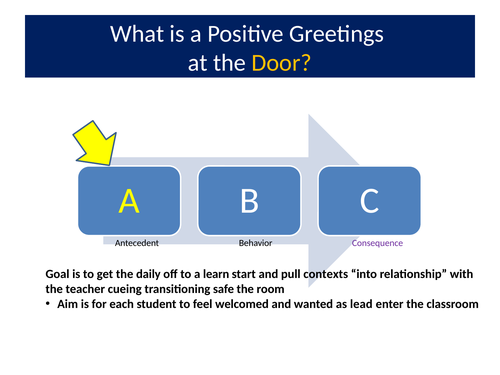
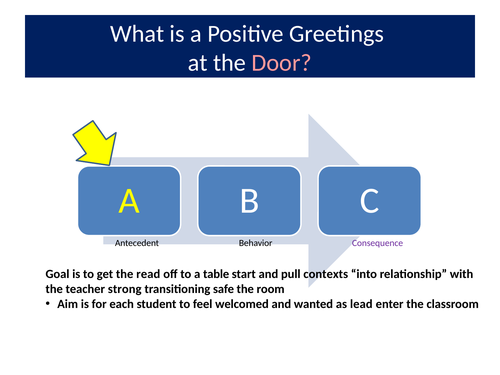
Door colour: yellow -> pink
daily: daily -> read
learn: learn -> table
cueing: cueing -> strong
